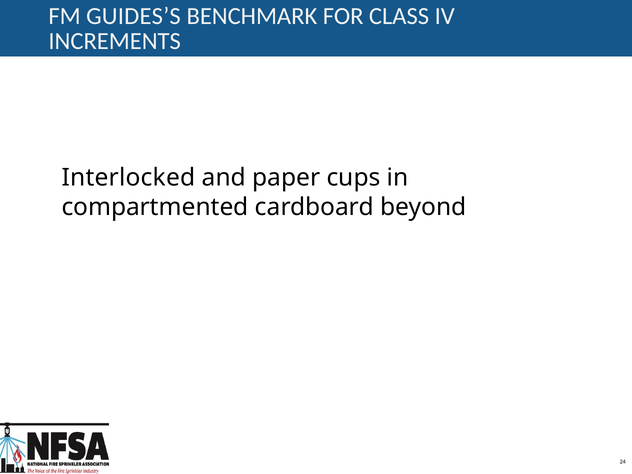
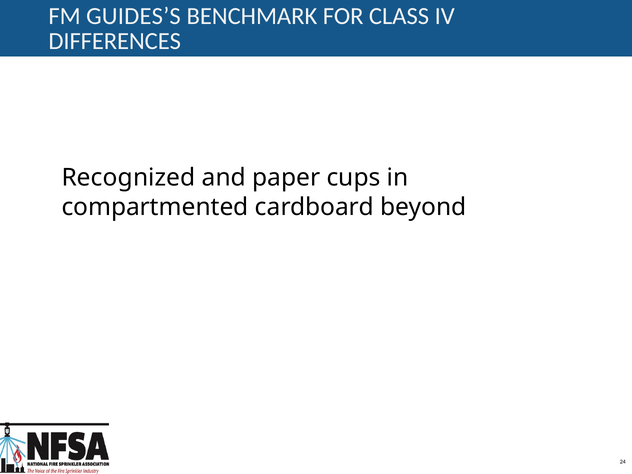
INCREMENTS: INCREMENTS -> DIFFERENCES
Interlocked: Interlocked -> Recognized
